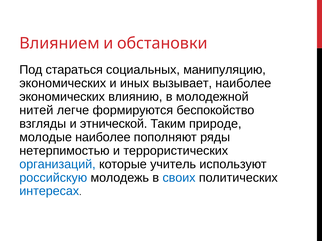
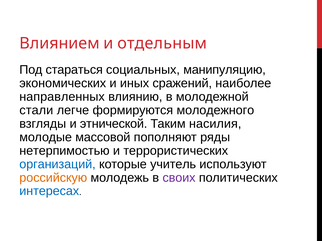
обстановки: обстановки -> отдельным
вызывает: вызывает -> сражений
экономических at (62, 97): экономических -> направленных
нитей: нитей -> стали
беспокойство: беспокойство -> молодежного
природе: природе -> насилия
молодые наиболее: наиболее -> массовой
российскую colour: blue -> orange
своих colour: blue -> purple
